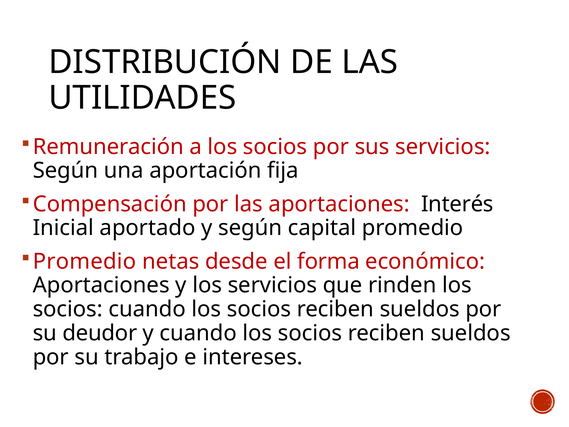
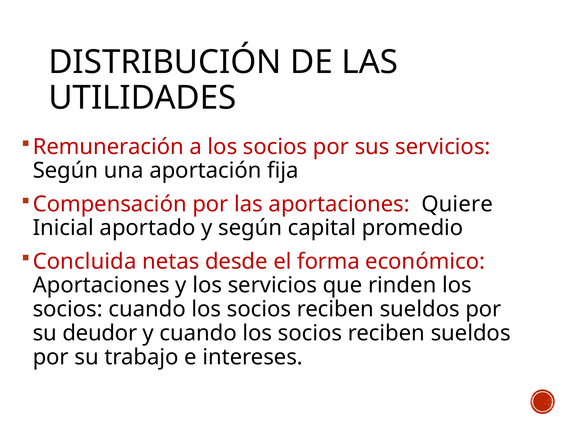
Interés: Interés -> Quiere
Promedio at (85, 261): Promedio -> Concluida
